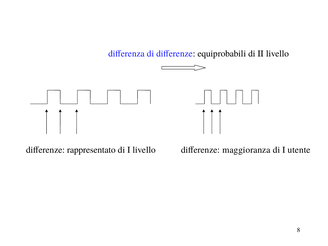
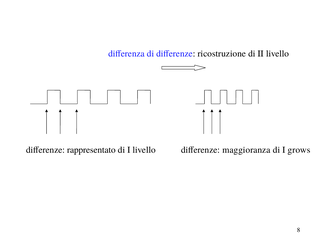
equiprobabili: equiprobabili -> ricostruzione
utente: utente -> grows
